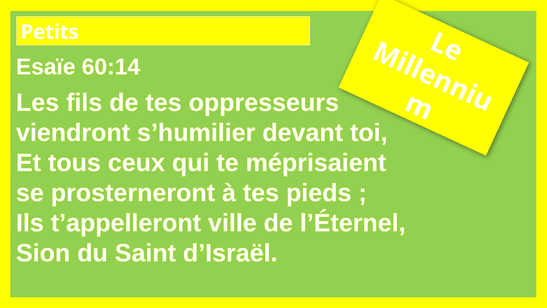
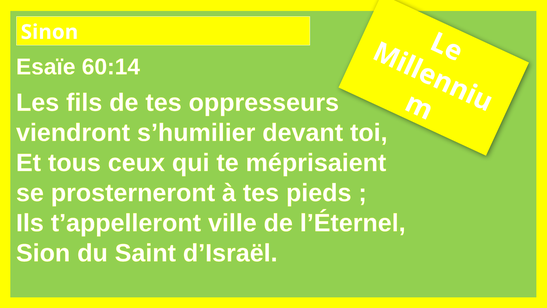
Petits: Petits -> Sinon
